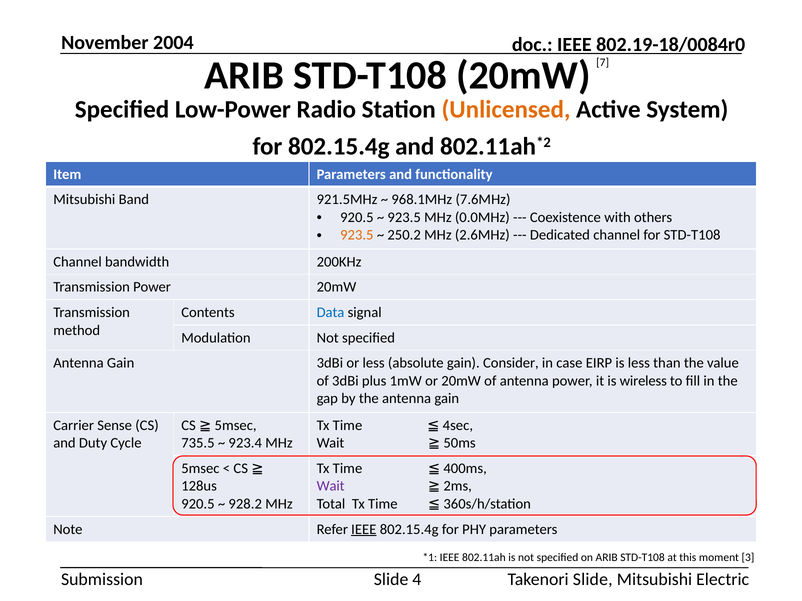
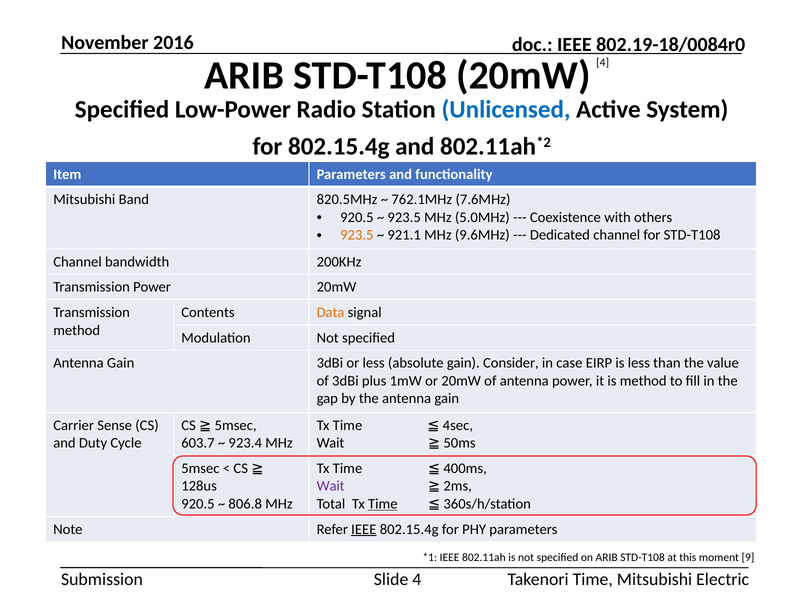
2004: 2004 -> 2016
7 at (603, 63): 7 -> 4
Unlicensed colour: orange -> blue
921.5MHz: 921.5MHz -> 820.5MHz
968.1MHz: 968.1MHz -> 762.1MHz
0.0MHz: 0.0MHz -> 5.0MHz
250.2: 250.2 -> 921.1
2.6MHz: 2.6MHz -> 9.6MHz
Data colour: blue -> orange
is wireless: wireless -> method
735.5: 735.5 -> 603.7
928.2: 928.2 -> 806.8
Time at (383, 504) underline: none -> present
3: 3 -> 9
Takenori Slide: Slide -> Time
